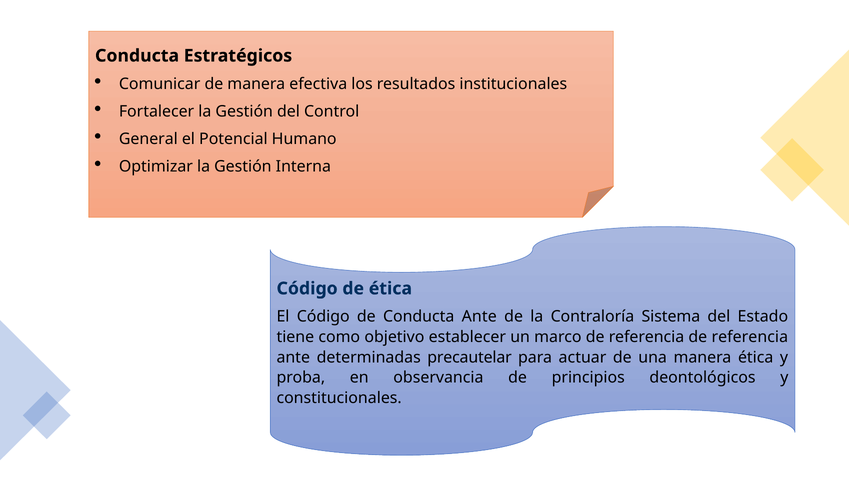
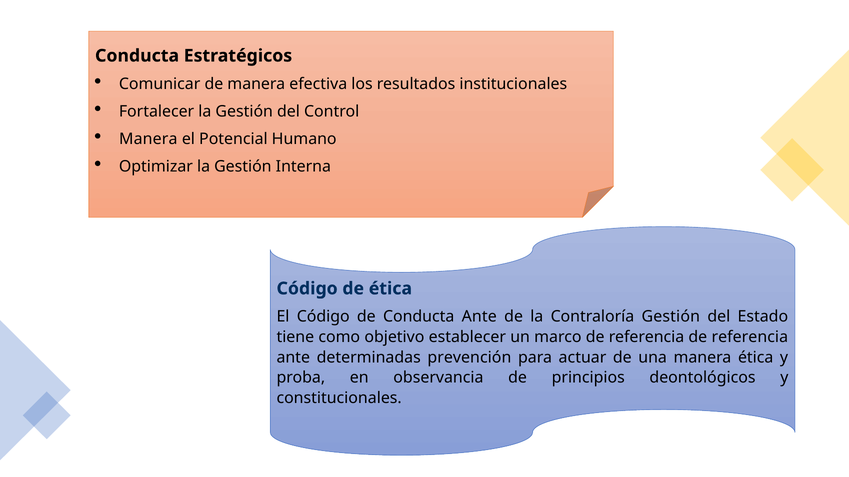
General at (148, 139): General -> Manera
Contraloría Sistema: Sistema -> Gestión
precautelar: precautelar -> prevención
